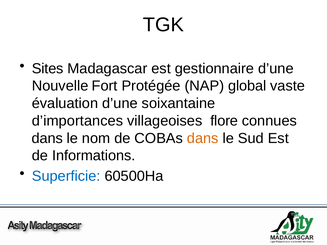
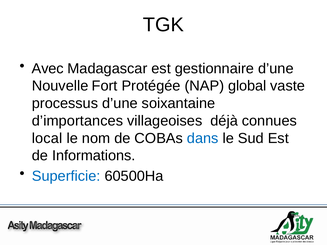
Sites: Sites -> Avec
évaluation: évaluation -> processus
flore: flore -> déjà
dans at (47, 138): dans -> local
dans at (203, 138) colour: orange -> blue
